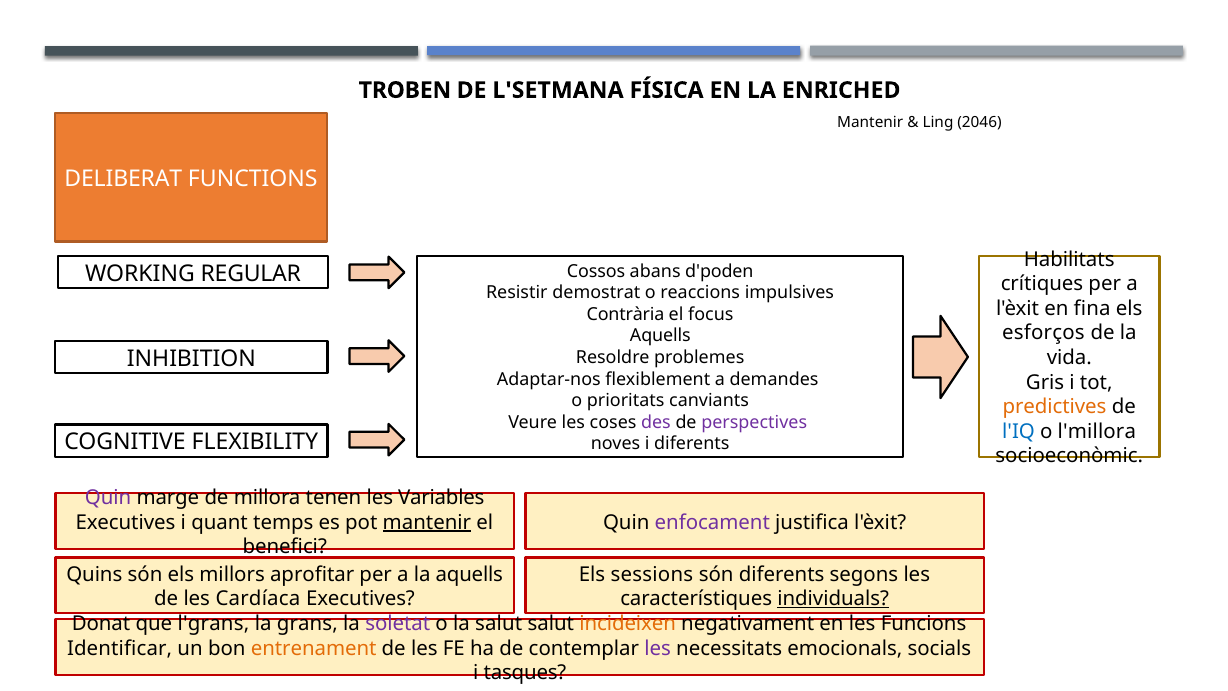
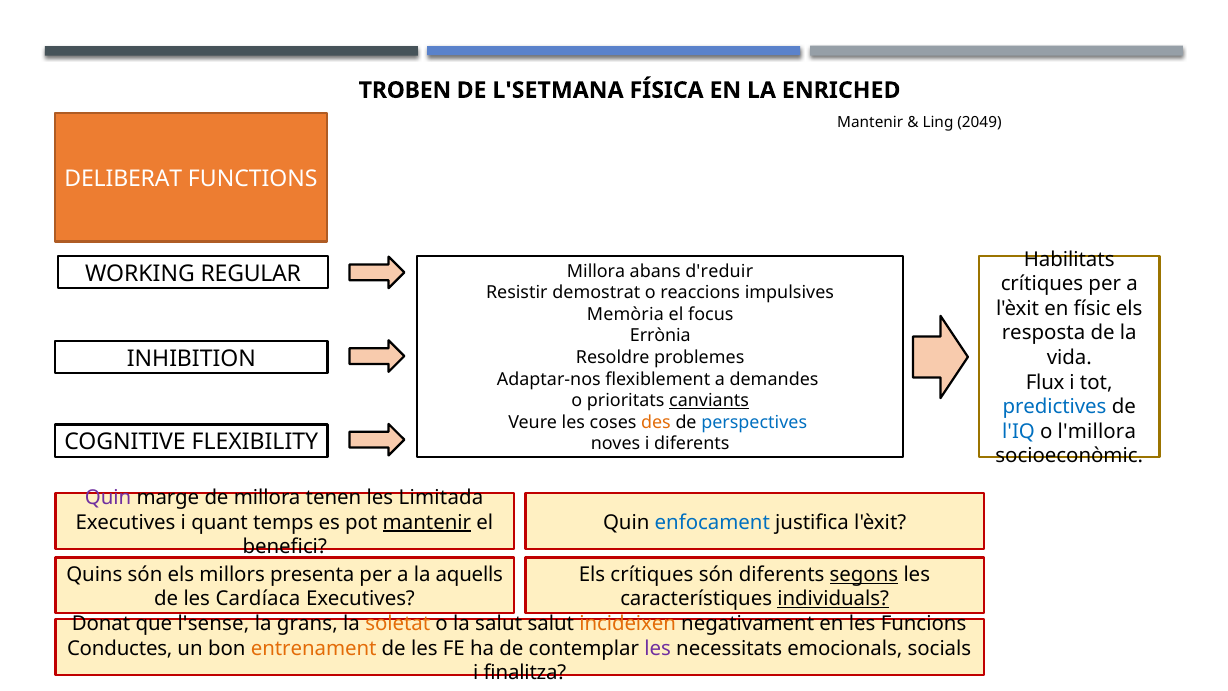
2046: 2046 -> 2049
Cossos at (596, 271): Cossos -> Millora
d'poden: d'poden -> d'reduir
fina: fina -> físic
Contrària: Contrària -> Memòria
esforços: esforços -> resposta
Aquells at (660, 336): Aquells -> Errònia
Gris: Gris -> Flux
canviants underline: none -> present
predictives colour: orange -> blue
des colour: purple -> orange
perspectives colour: purple -> blue
Variables: Variables -> Limitada
enfocament colour: purple -> blue
aprofitar: aprofitar -> presenta
Els sessions: sessions -> crítiques
segons underline: none -> present
l'grans: l'grans -> l'sense
soletat colour: purple -> orange
Identificar: Identificar -> Conductes
tasques: tasques -> finalitza
